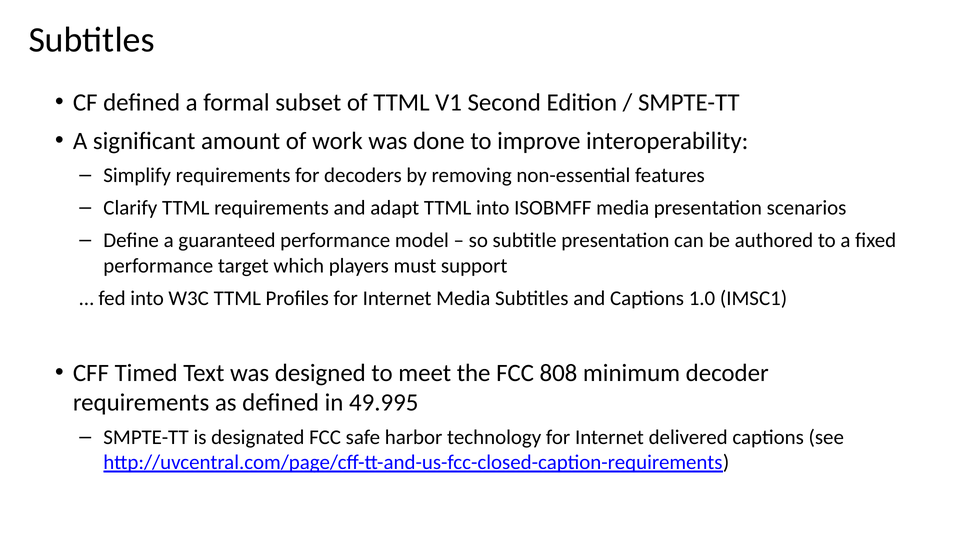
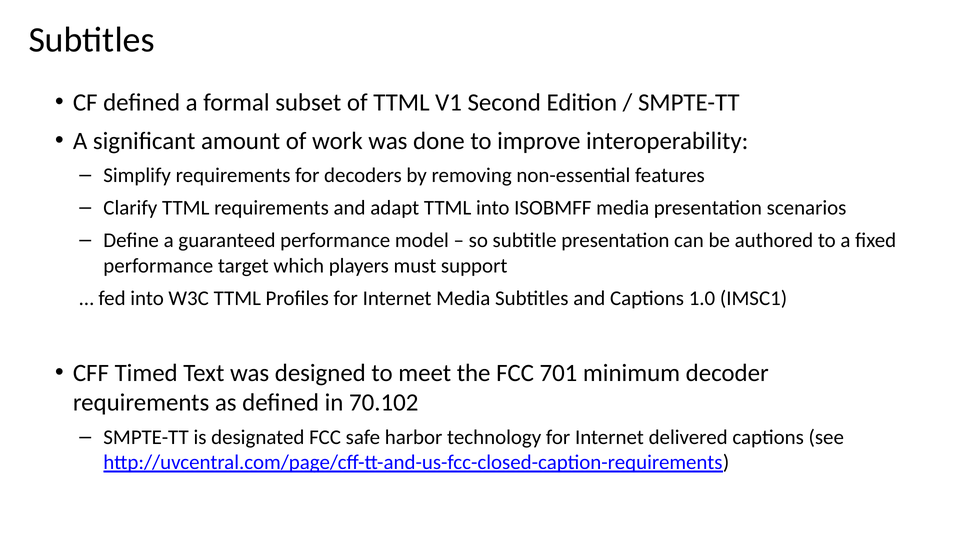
808: 808 -> 701
49.995: 49.995 -> 70.102
